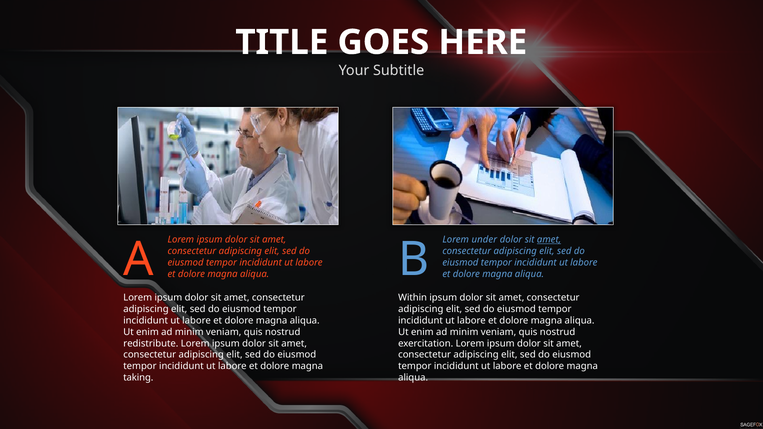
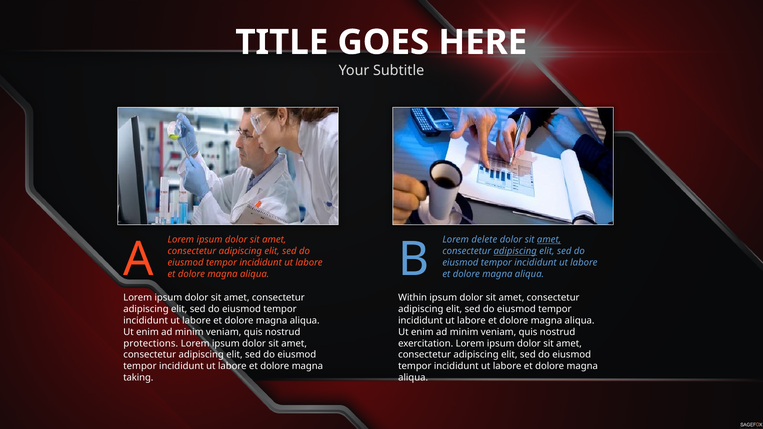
under: under -> delete
adipiscing at (515, 251) underline: none -> present
redistribute: redistribute -> protections
